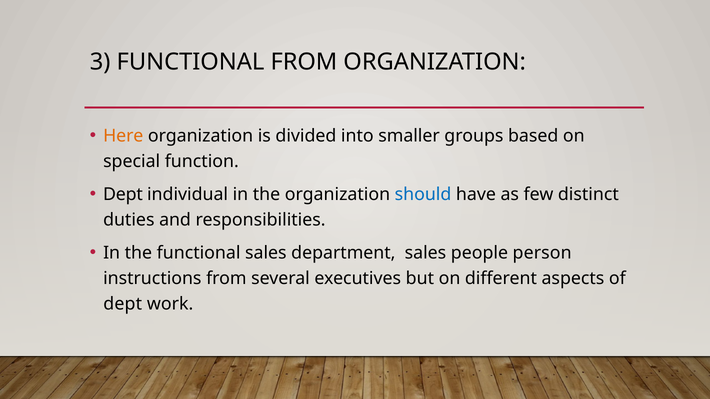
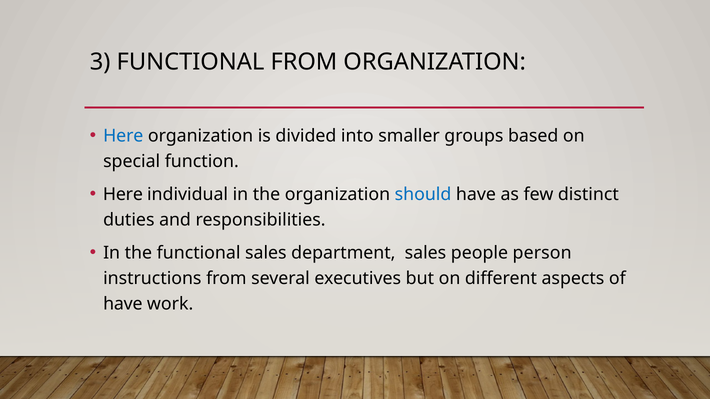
Here at (123, 136) colour: orange -> blue
Dept at (123, 195): Dept -> Here
dept at (123, 304): dept -> have
